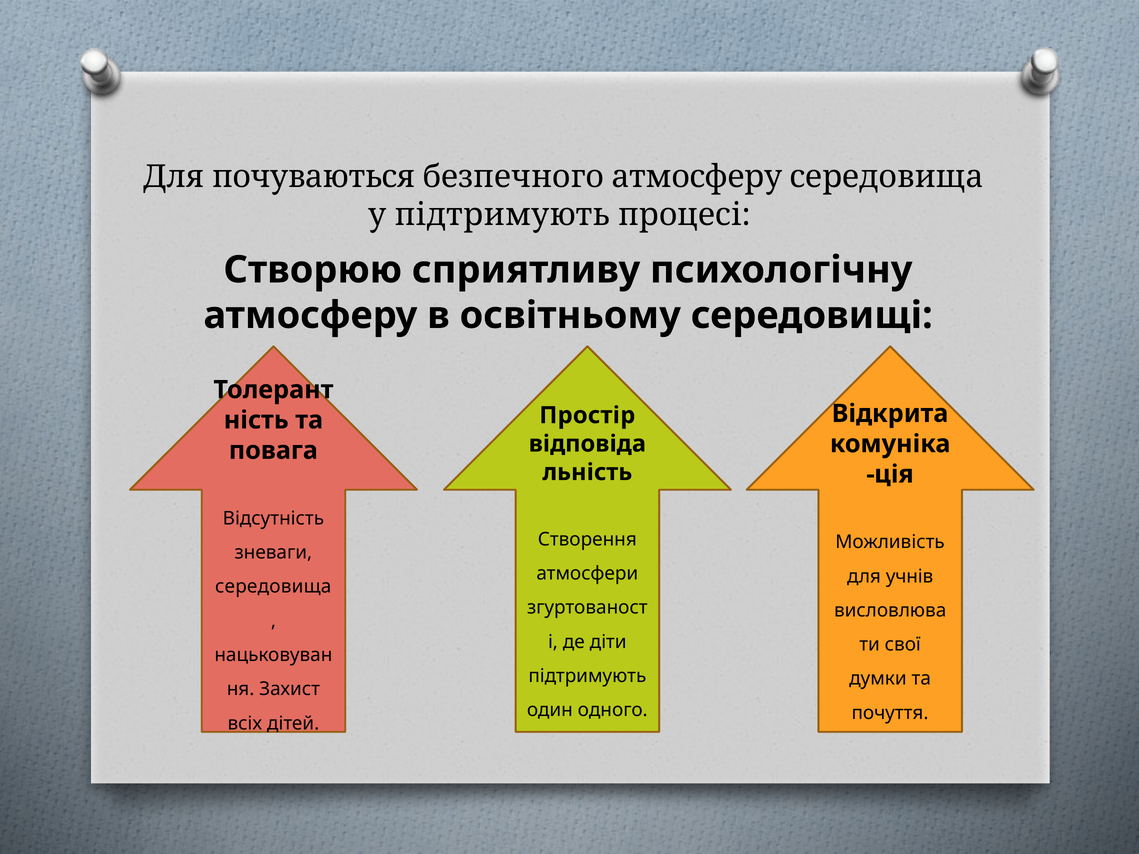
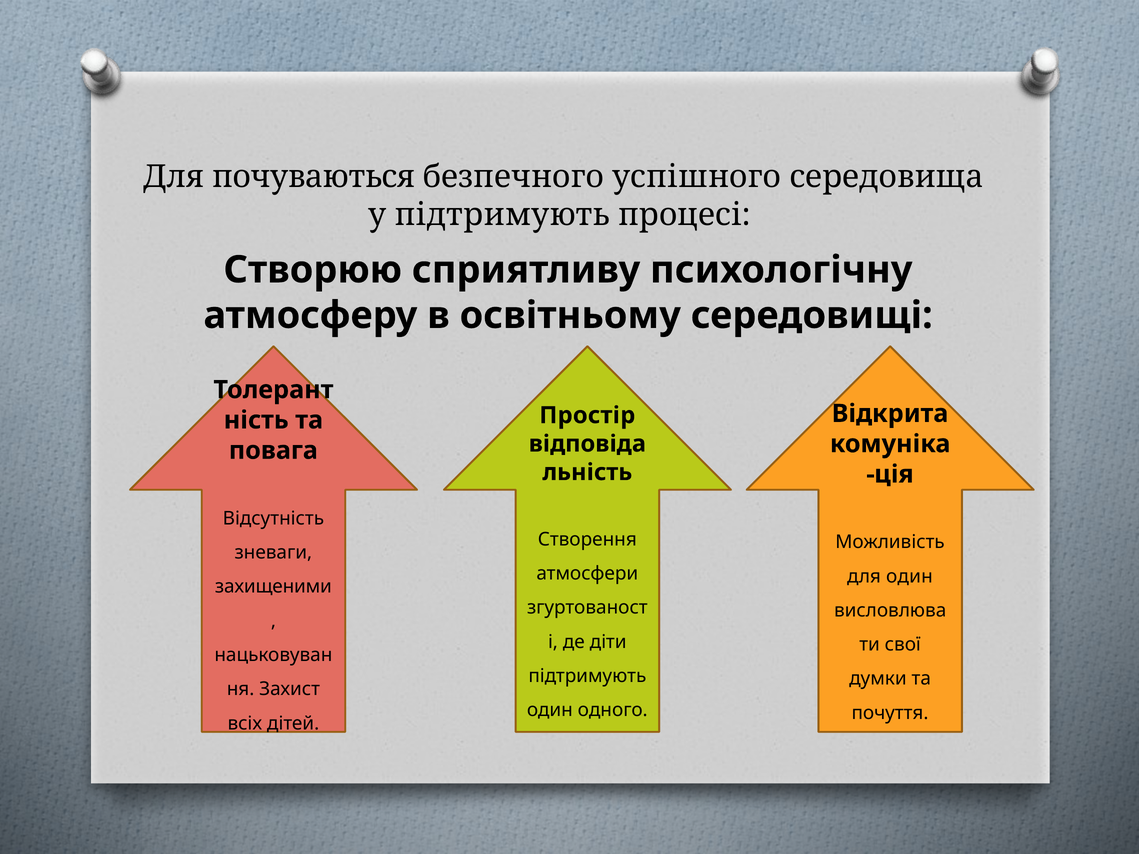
безпечного атмосферу: атмосферу -> успішного
для учнів: учнів -> один
середовища at (273, 587): середовища -> захищеними
